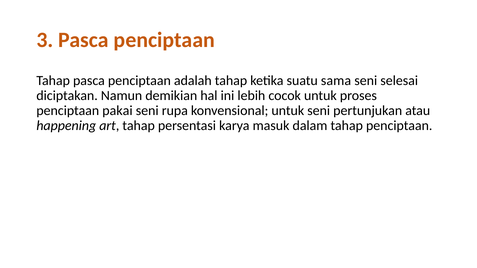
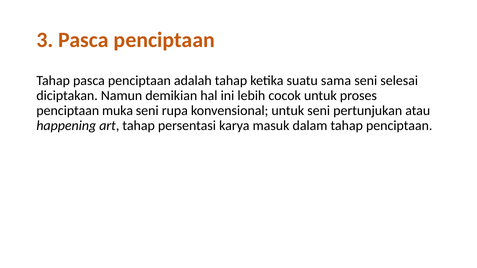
pakai: pakai -> muka
